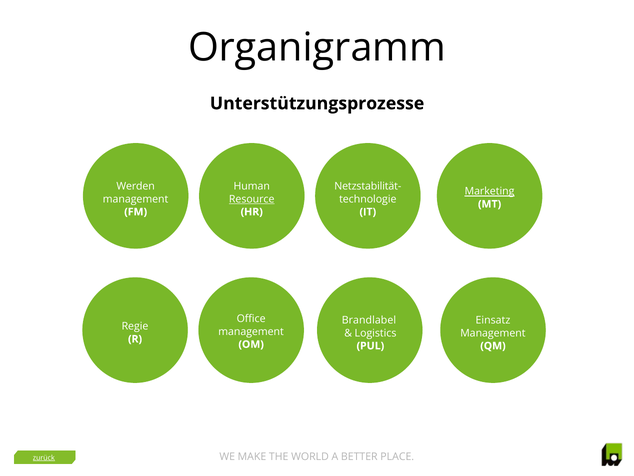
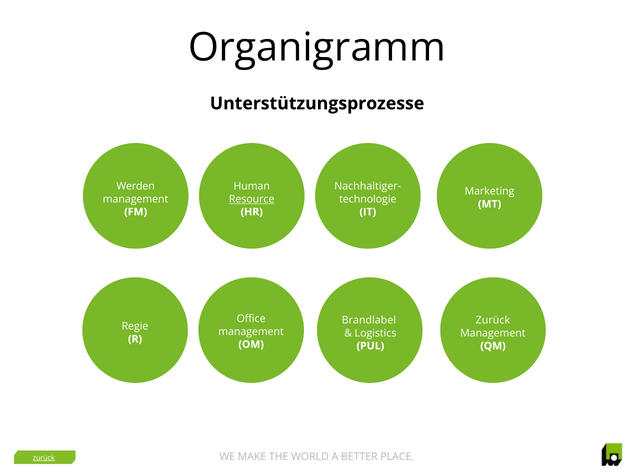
Netzstabilität-: Netzstabilität- -> Nachhaltiger-
Marketing underline: present -> none
Einsatz at (493, 320): Einsatz -> Zurück
